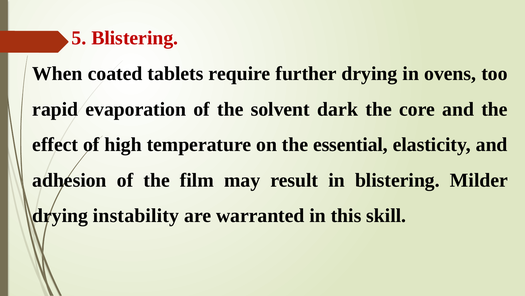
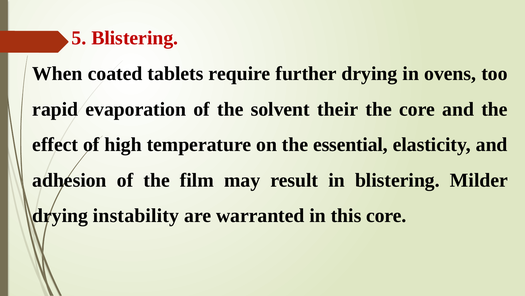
dark: dark -> their
this skill: skill -> core
